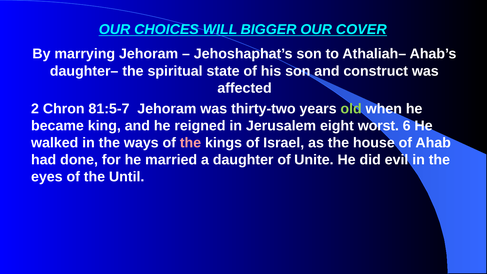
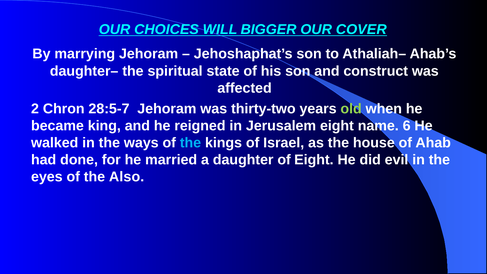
81:5-7: 81:5-7 -> 28:5-7
worst: worst -> name
the at (190, 143) colour: pink -> light blue
of Unite: Unite -> Eight
Until: Until -> Also
